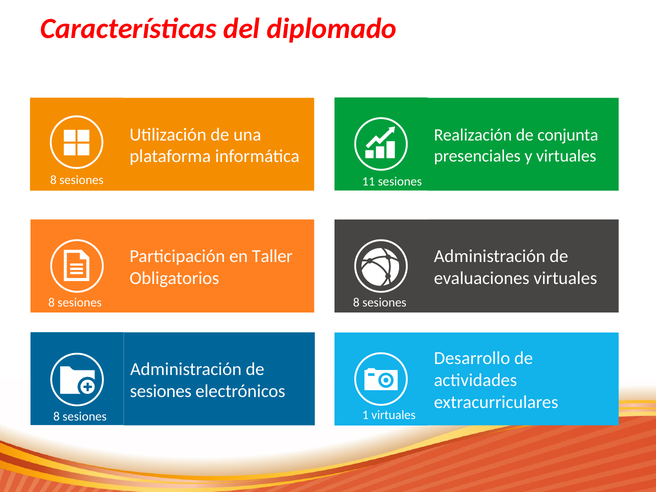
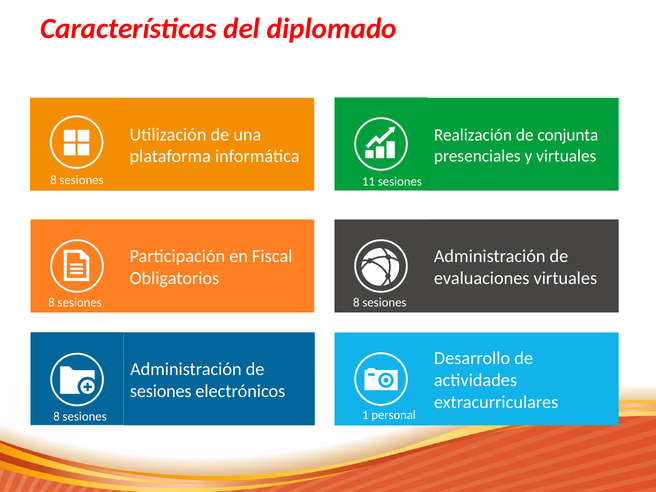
Taller: Taller -> Fiscal
1 virtuales: virtuales -> personal
